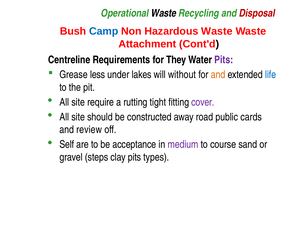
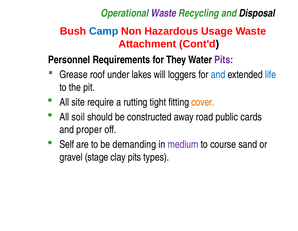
Waste at (164, 13) colour: black -> purple
Disposal colour: red -> black
Hazardous Waste: Waste -> Usage
Centreline: Centreline -> Personnel
less: less -> roof
without: without -> loggers
and at (218, 74) colour: orange -> blue
cover colour: purple -> orange
site at (78, 117): site -> soil
review: review -> proper
acceptance: acceptance -> demanding
steps: steps -> stage
